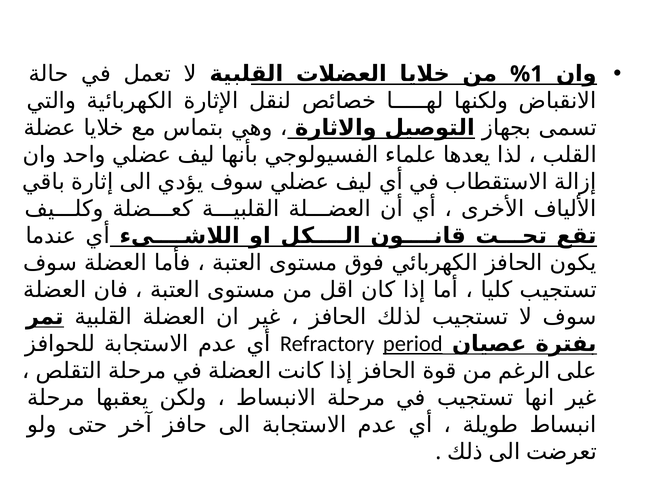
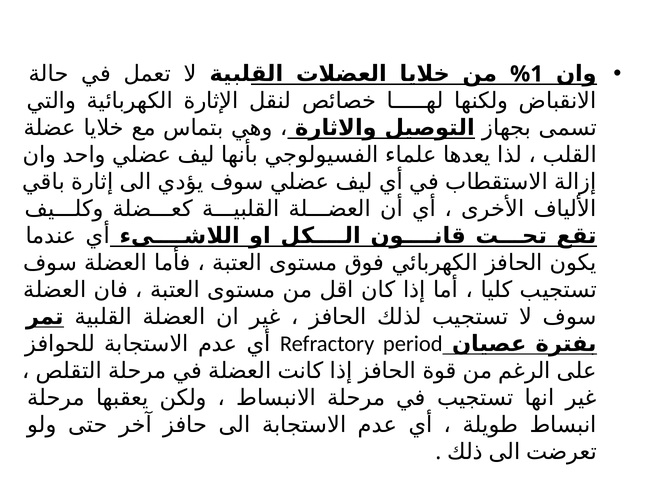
period underline: present -> none
